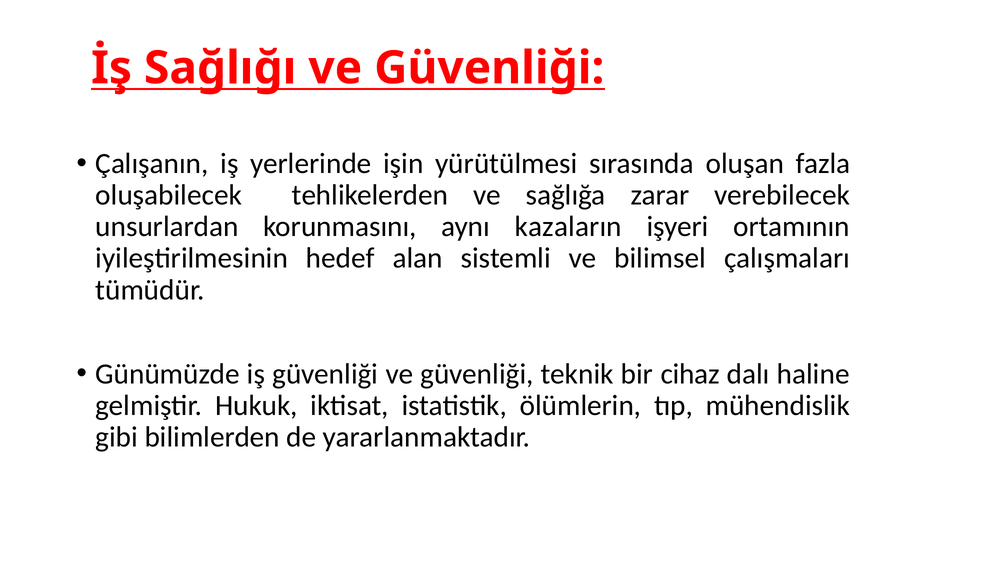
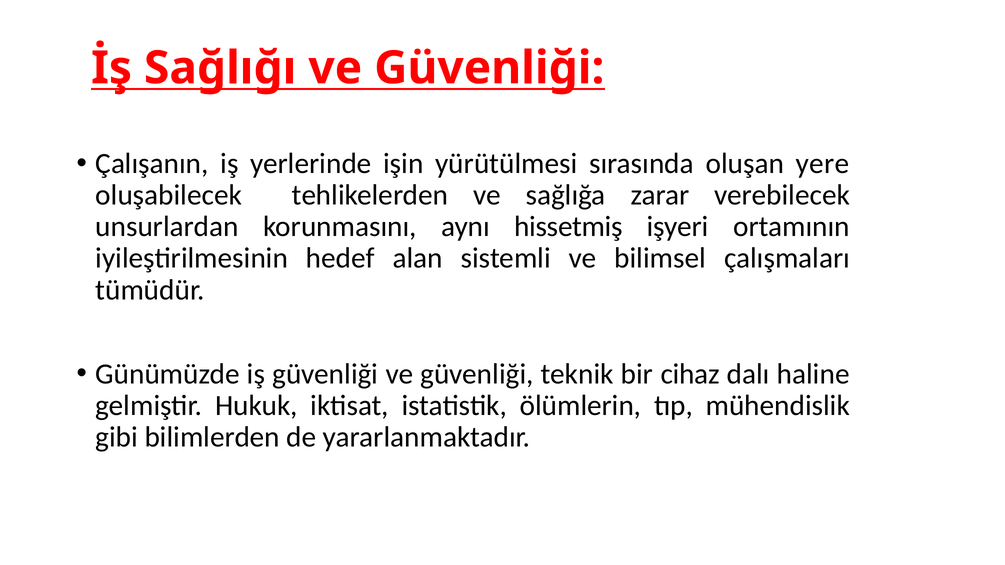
fazla: fazla -> yere
kazaların: kazaların -> hissetmiş
